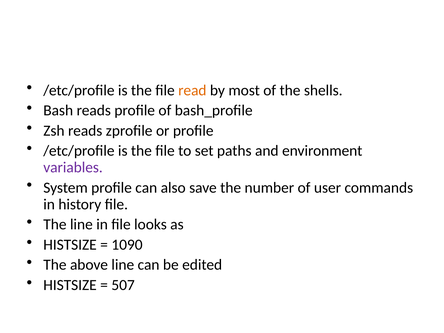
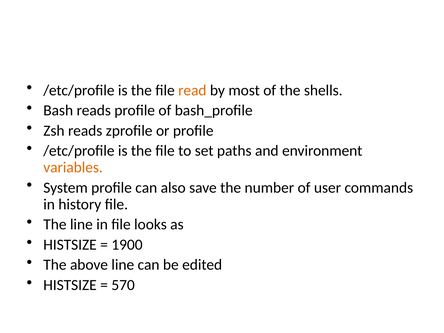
variables colour: purple -> orange
1090: 1090 -> 1900
507: 507 -> 570
